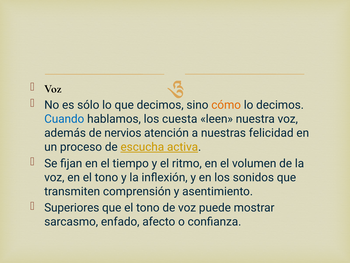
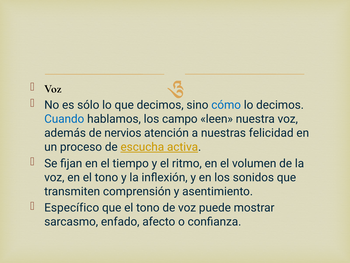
cómo colour: orange -> blue
cuesta: cuesta -> campo
Superiores: Superiores -> Específico
